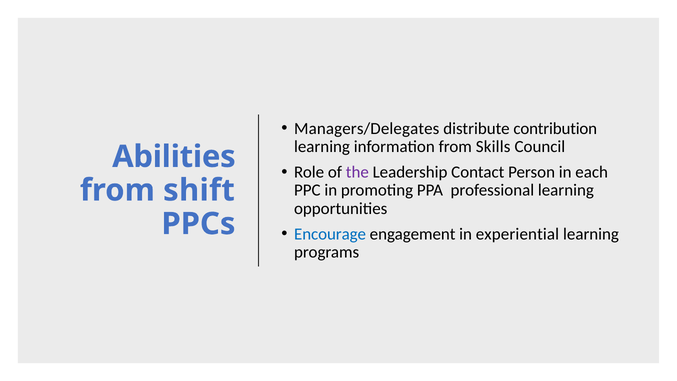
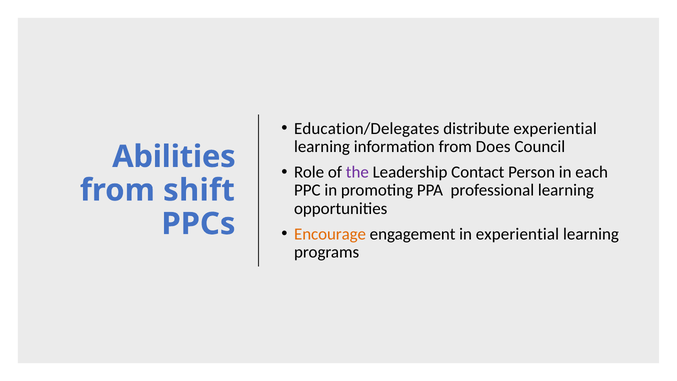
Managers/Delegates: Managers/Delegates -> Education/Delegates
distribute contribution: contribution -> experiential
Skills: Skills -> Does
Encourage colour: blue -> orange
